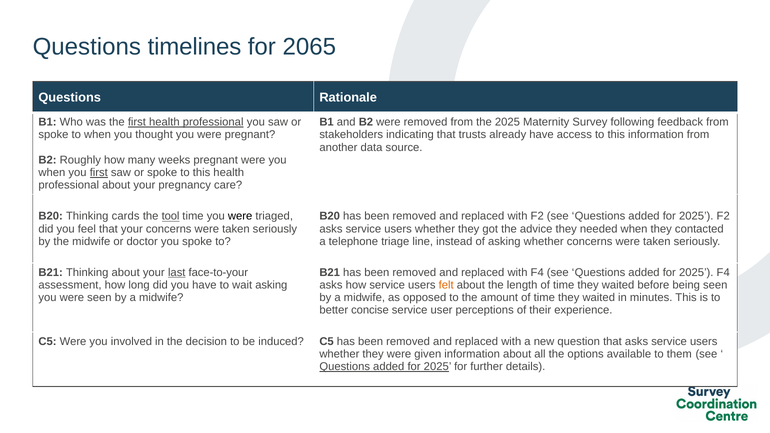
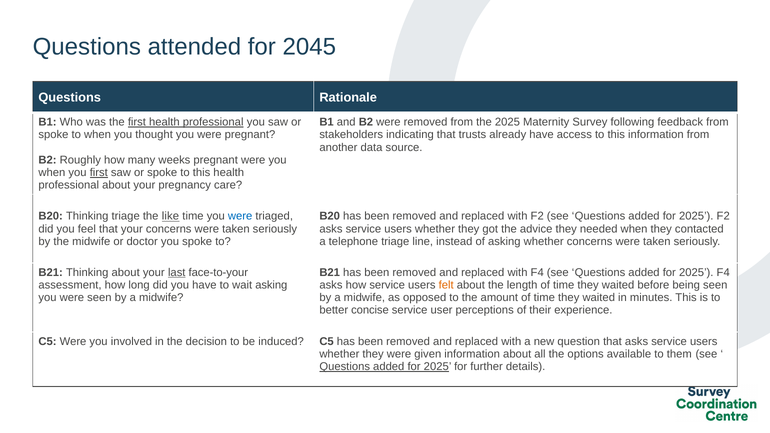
timelines: timelines -> attended
2065: 2065 -> 2045
Thinking cards: cards -> triage
tool: tool -> like
were at (240, 216) colour: black -> blue
